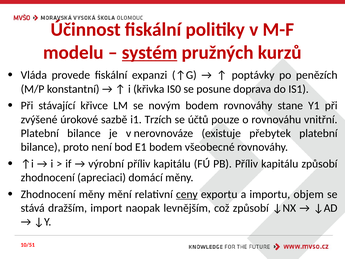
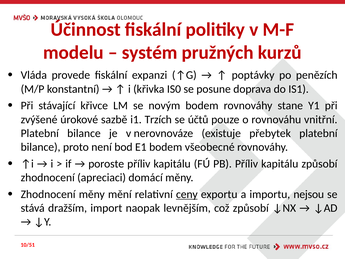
systém underline: present -> none
výrobní: výrobní -> poroste
objem: objem -> nejsou
